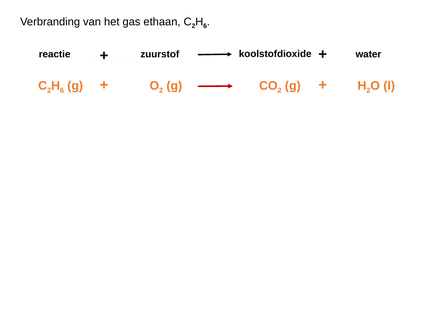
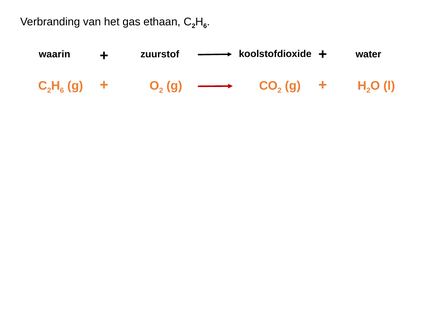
reactie: reactie -> waarin
